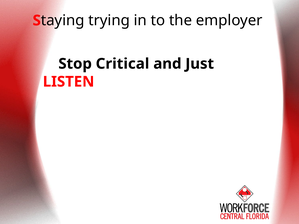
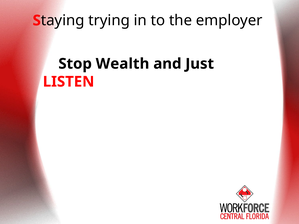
Critical: Critical -> Wealth
